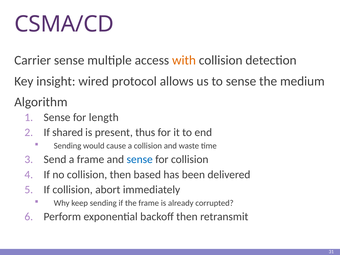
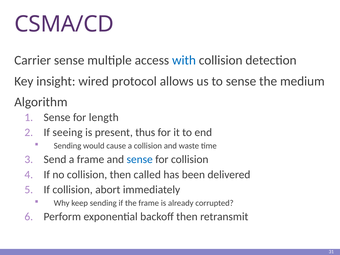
with colour: orange -> blue
shared: shared -> seeing
based: based -> called
